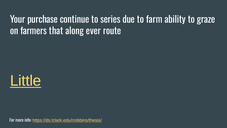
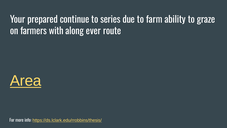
purchase: purchase -> prepared
that: that -> with
Little: Little -> Area
